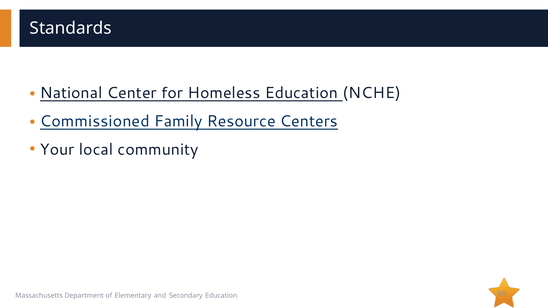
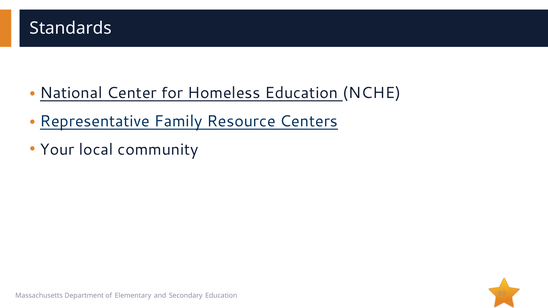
Commissioned: Commissioned -> Representative
